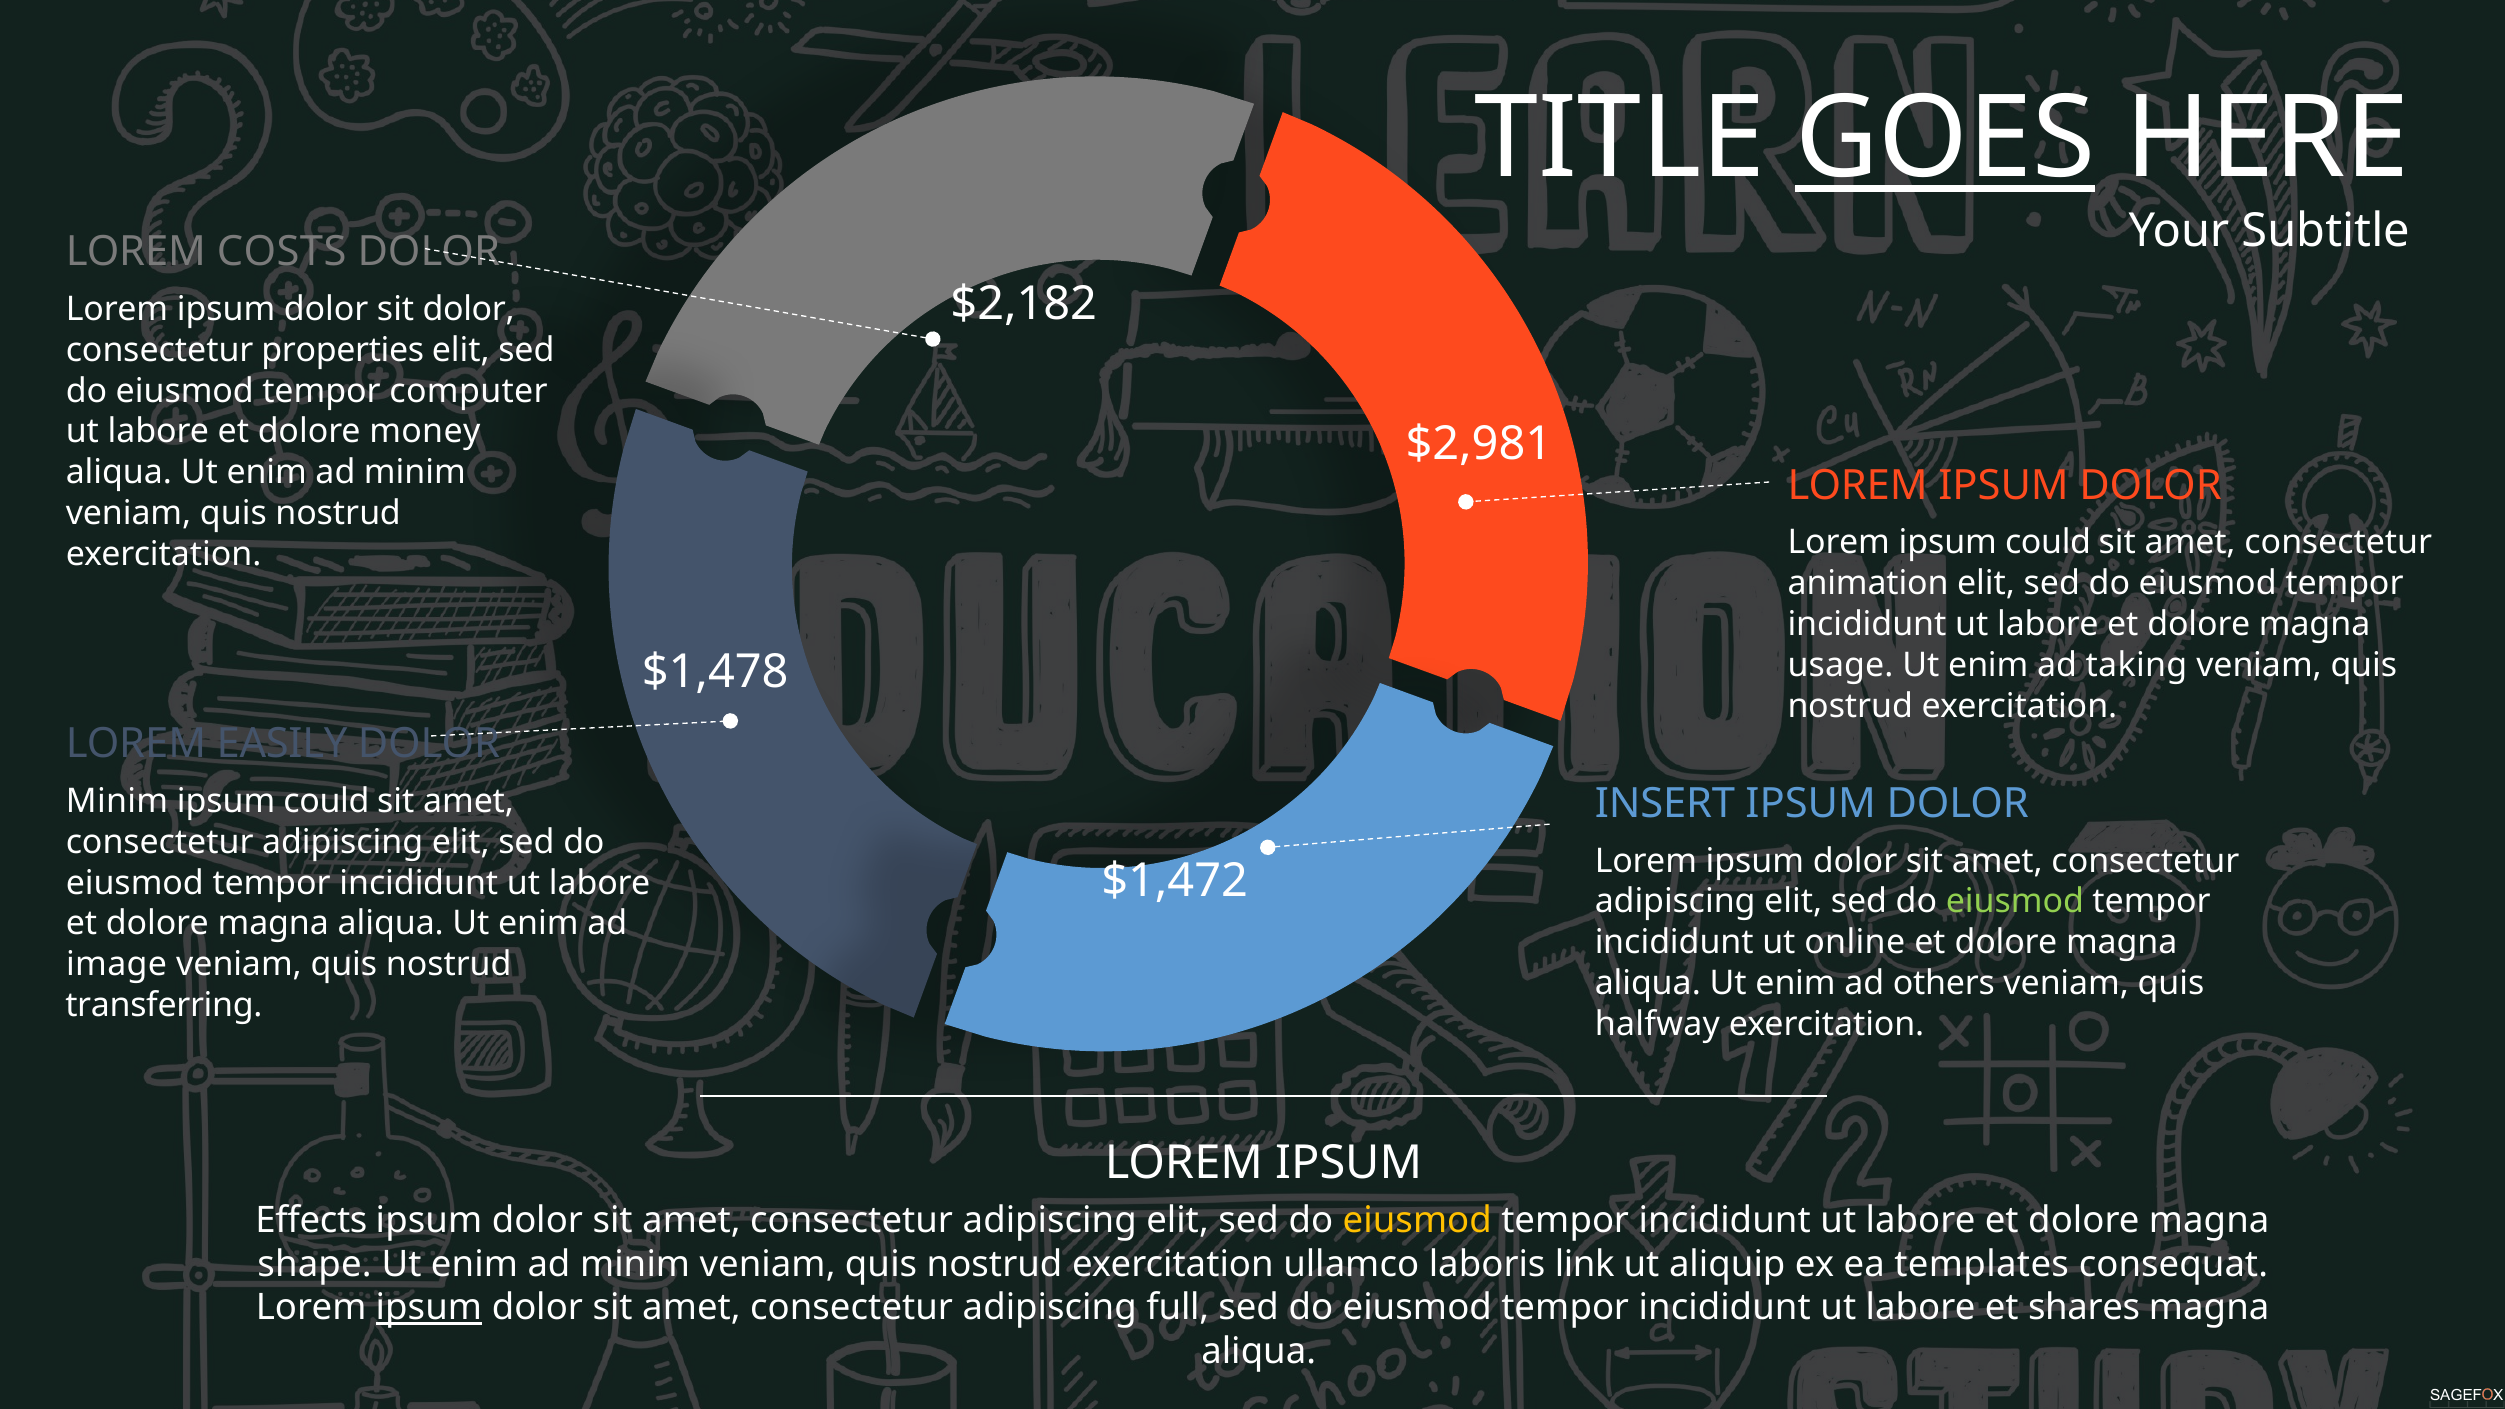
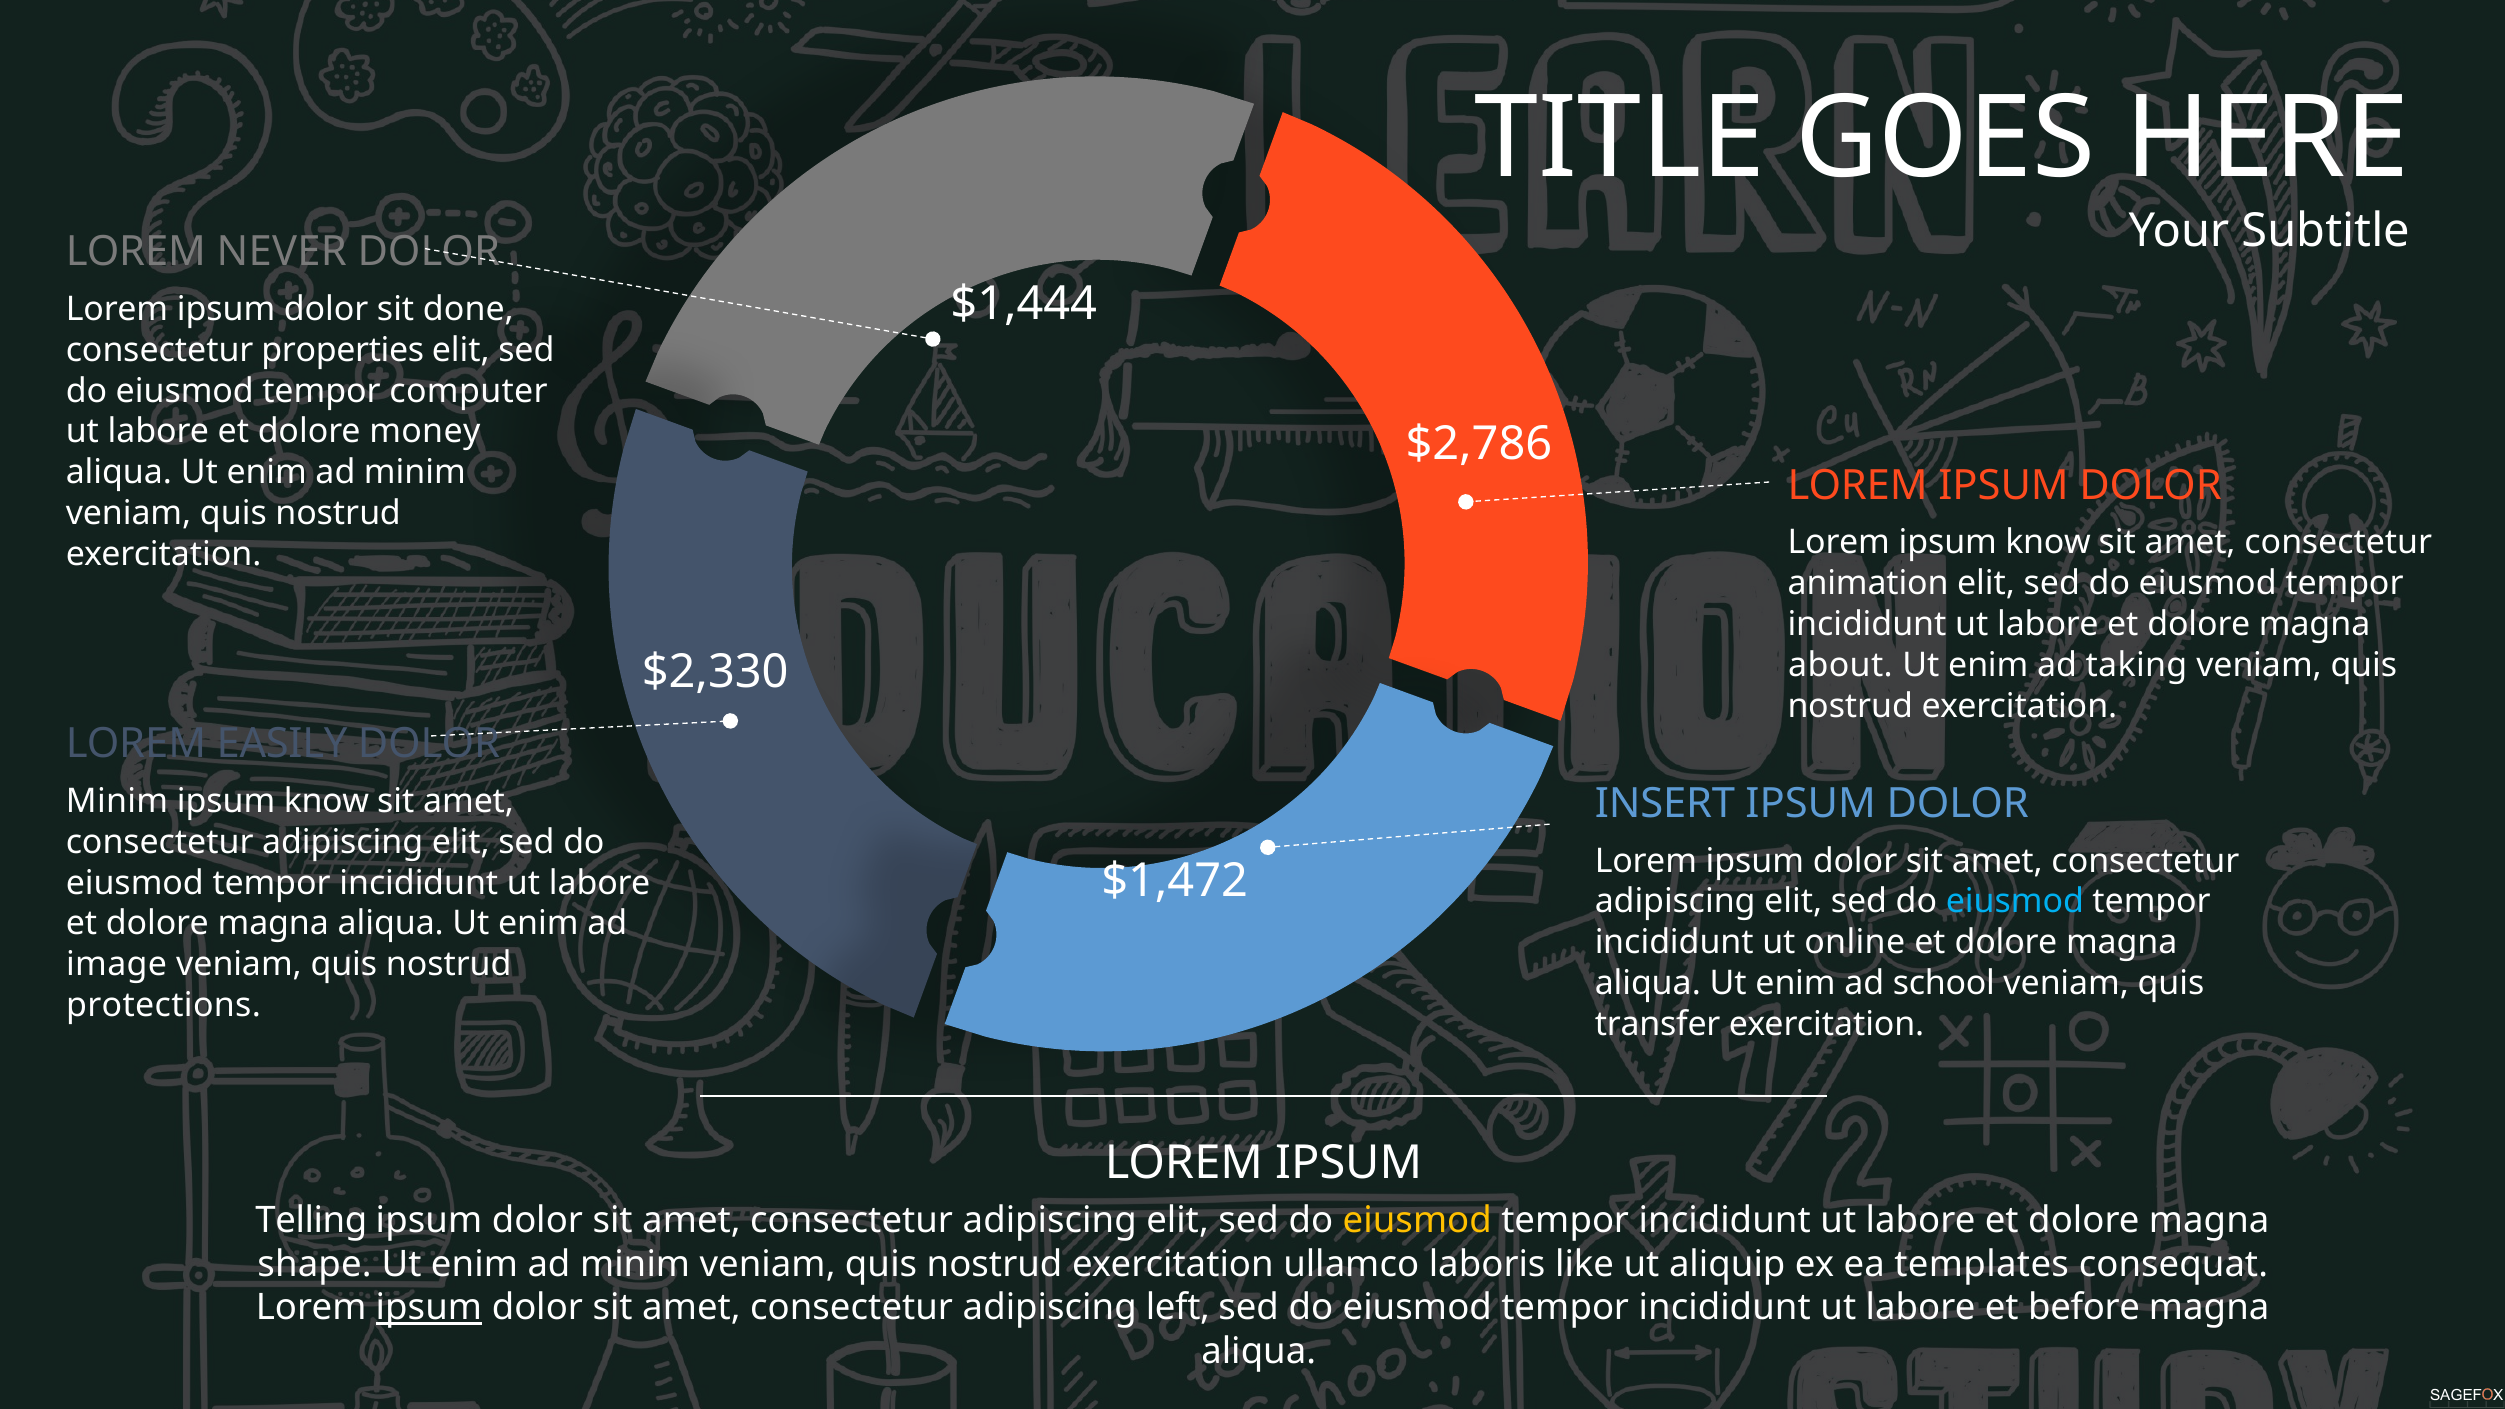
GOES underline: present -> none
COSTS: COSTS -> NEVER
$2,182: $2,182 -> $1,444
sit dolor: dolor -> done
$2,981: $2,981 -> $2,786
Lorem ipsum could: could -> know
usage: usage -> about
$1,478: $1,478 -> $2,330
could at (326, 801): could -> know
eiusmod at (2015, 902) colour: light green -> light blue
others: others -> school
transferring: transferring -> protections
halfway: halfway -> transfer
Effects: Effects -> Telling
link: link -> like
full: full -> left
shares: shares -> before
